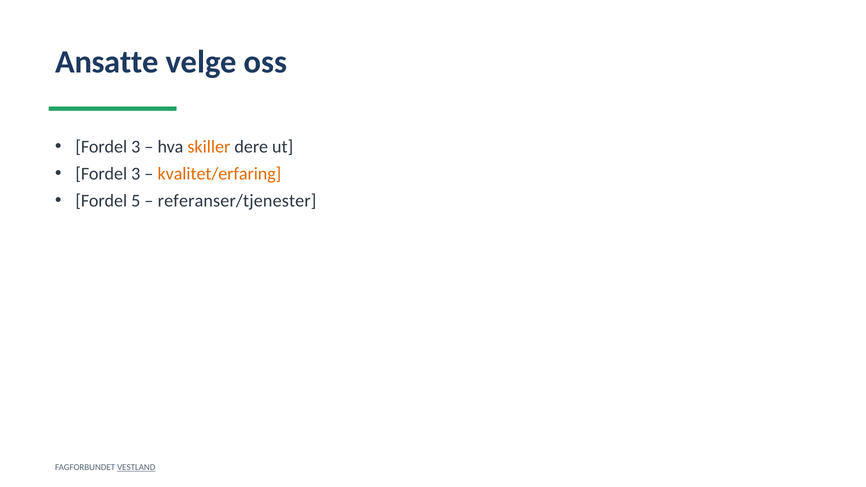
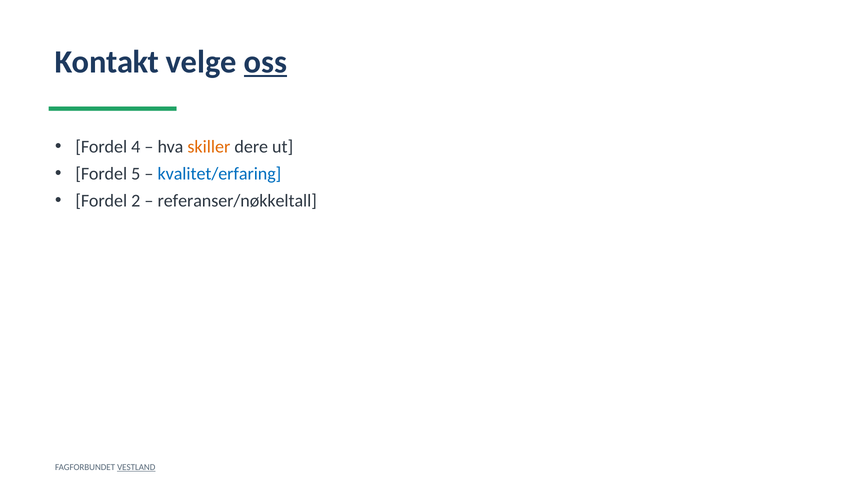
Ansatte: Ansatte -> Kontakt
oss underline: none -> present
3 at (136, 147): 3 -> 4
3 at (136, 174): 3 -> 5
kvalitet/erfaring colour: orange -> blue
5: 5 -> 2
referanser/tjenester: referanser/tjenester -> referanser/nøkkeltall
